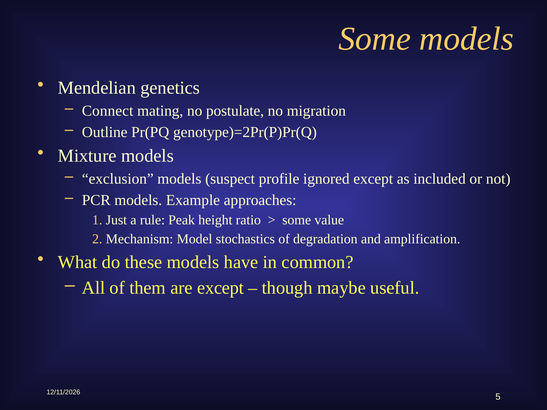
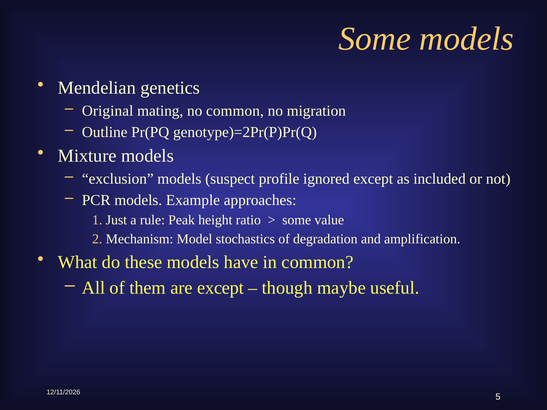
Connect: Connect -> Original
no postulate: postulate -> common
